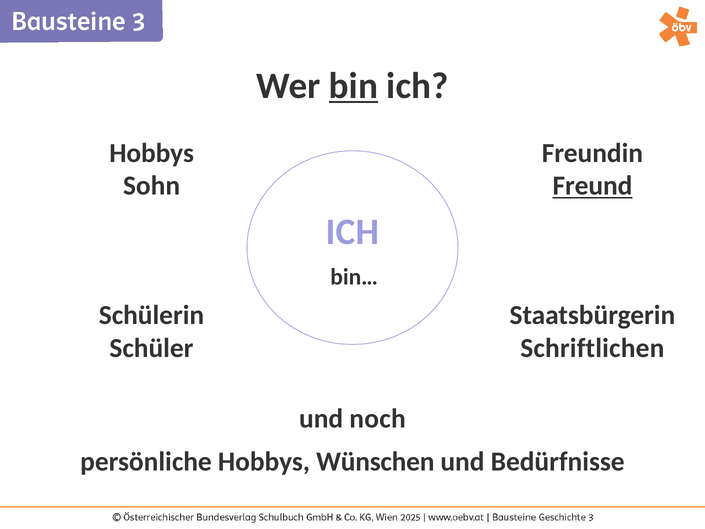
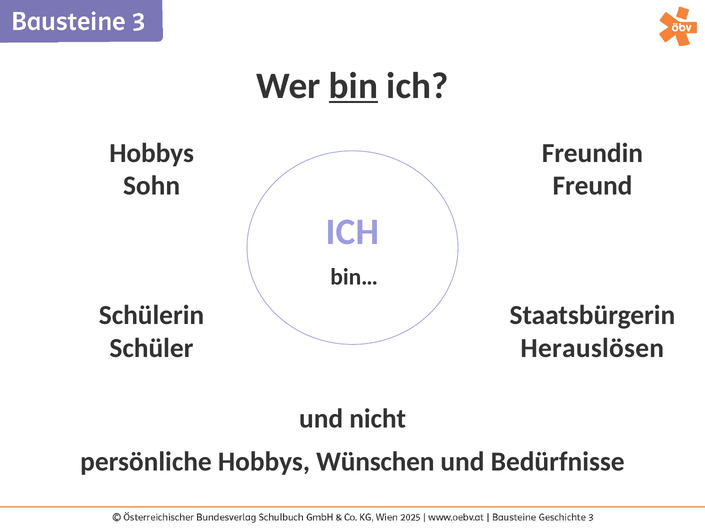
Freund underline: present -> none
Schriftlichen: Schriftlichen -> Herauslösen
noch: noch -> nicht
